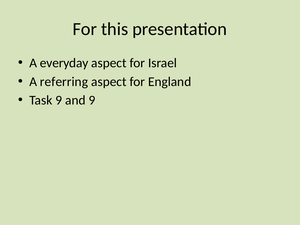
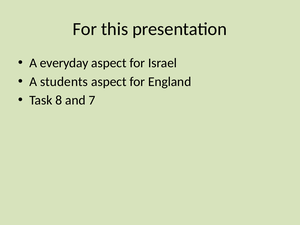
referring: referring -> students
Task 9: 9 -> 8
and 9: 9 -> 7
